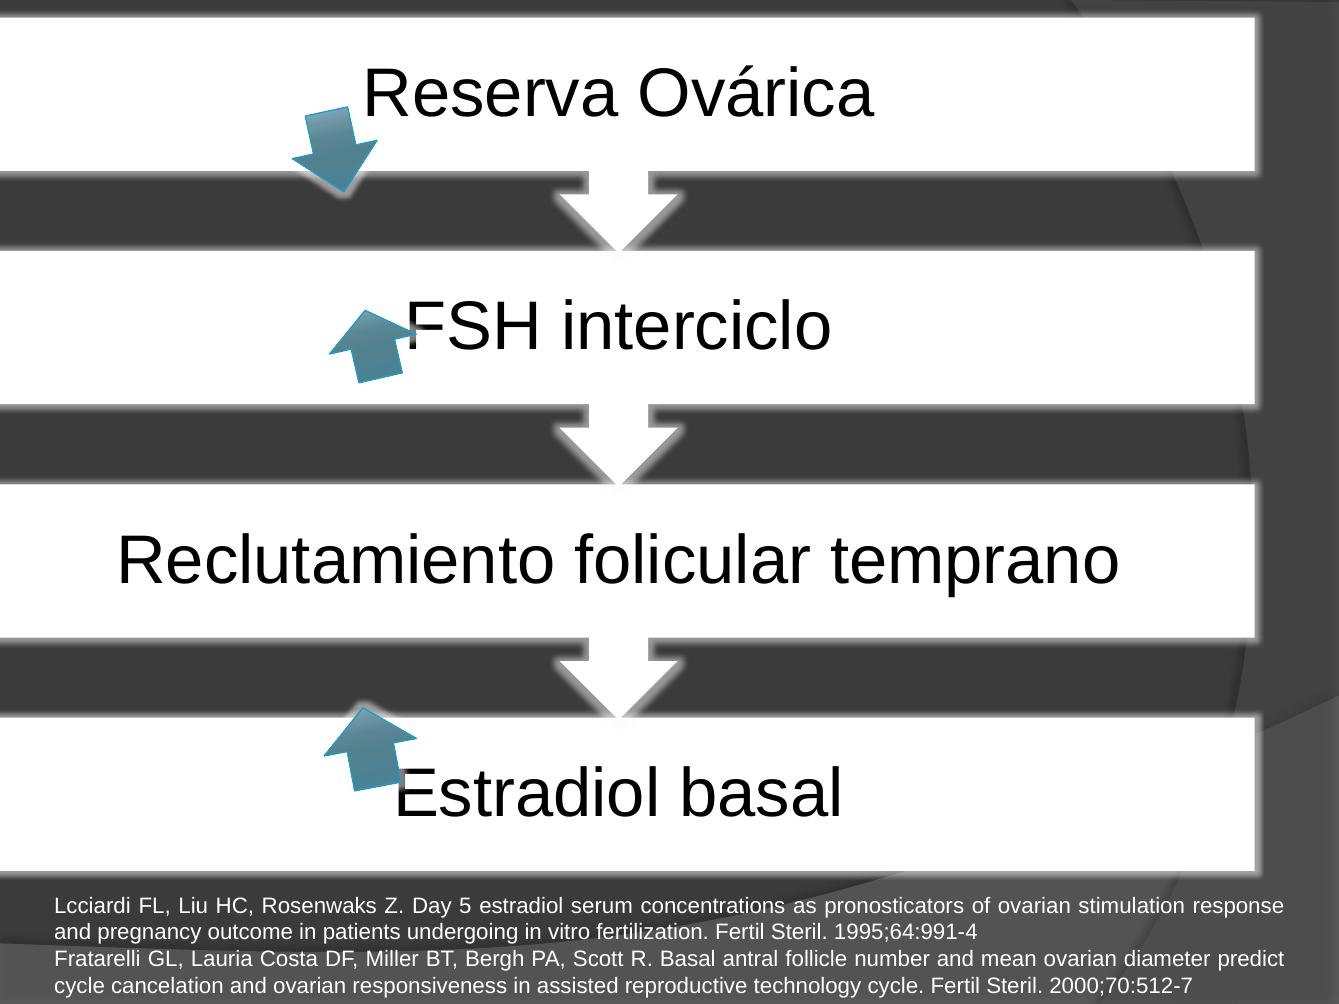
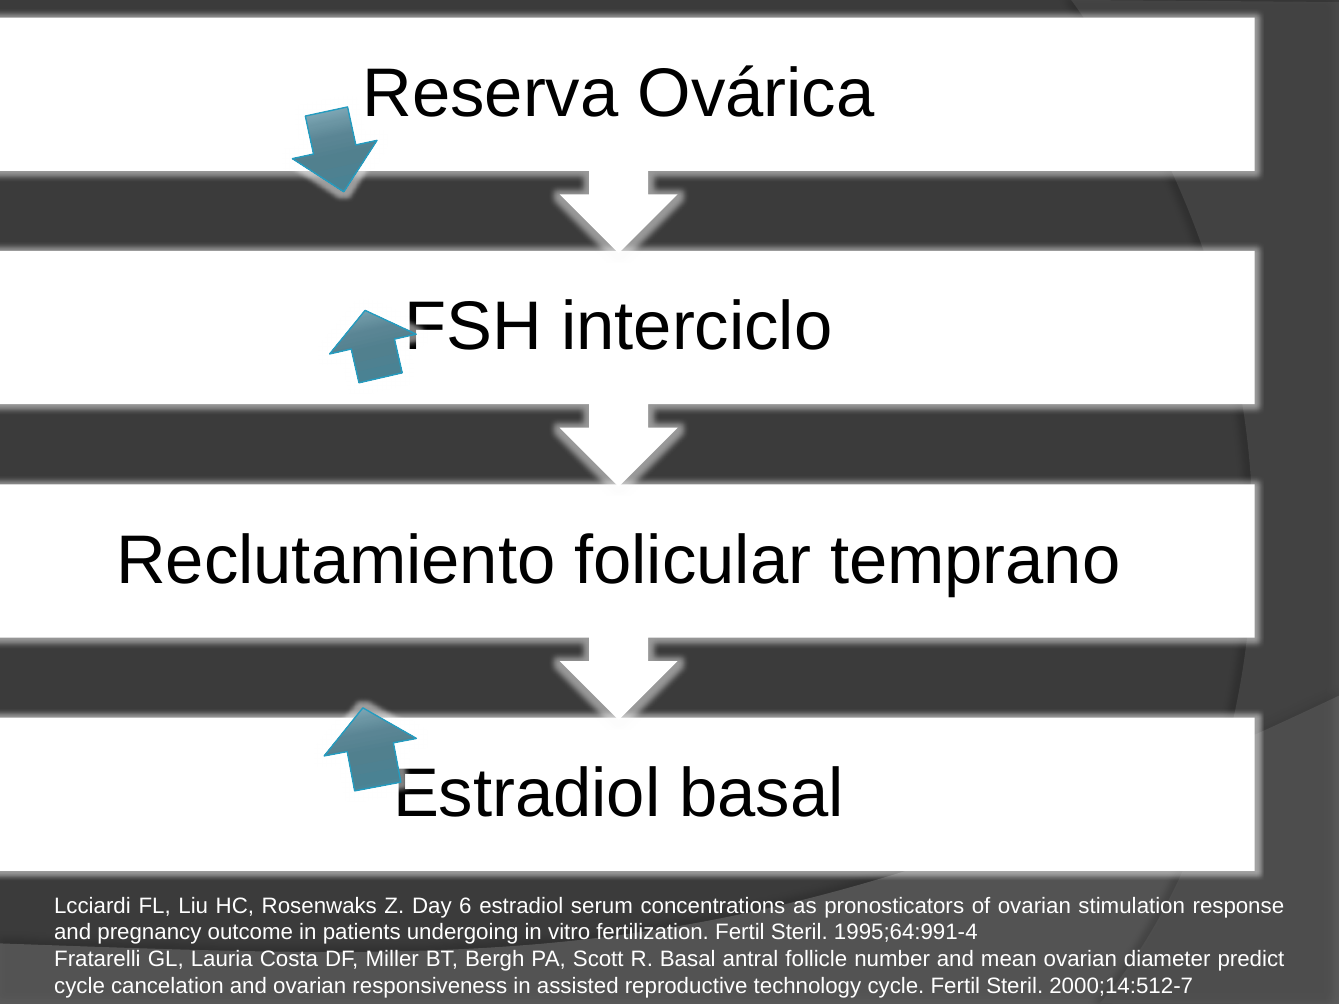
5: 5 -> 6
2000;70:512-7: 2000;70:512-7 -> 2000;14:512-7
